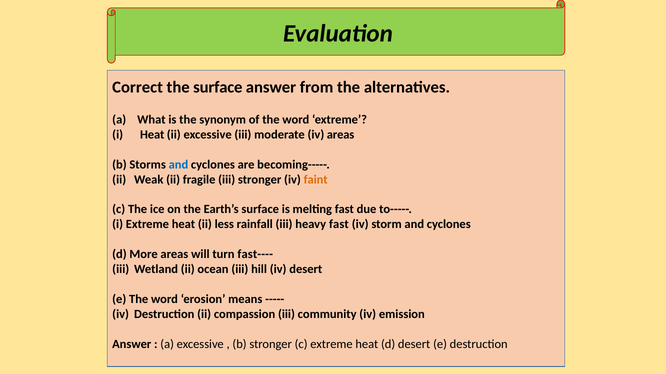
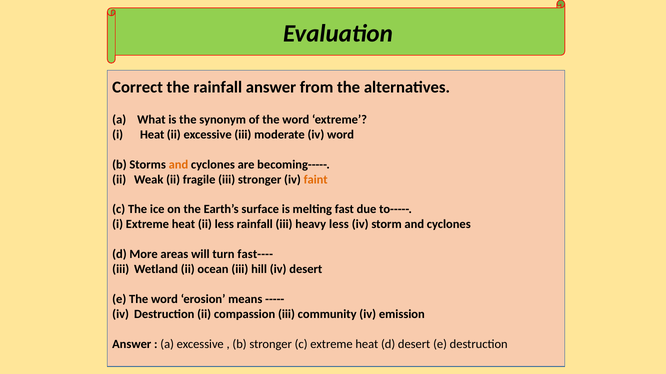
the surface: surface -> rainfall
iv areas: areas -> word
and at (178, 165) colour: blue -> orange
heavy fast: fast -> less
